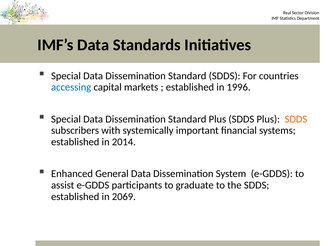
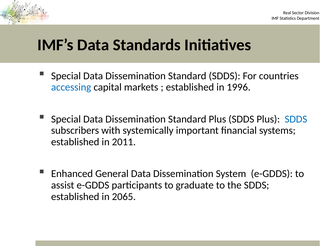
SDDS at (296, 119) colour: orange -> blue
2014: 2014 -> 2011
2069: 2069 -> 2065
